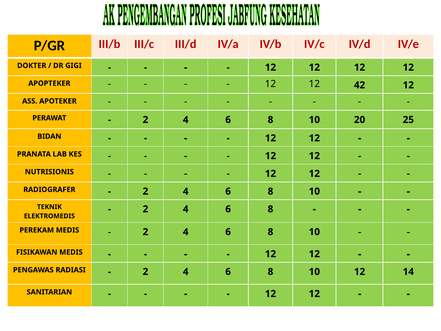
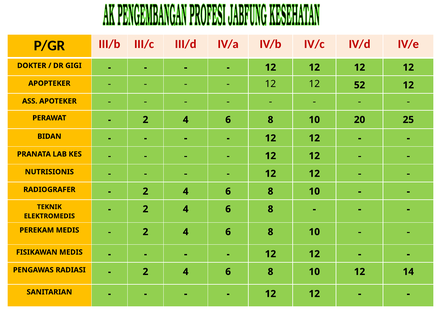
42: 42 -> 52
